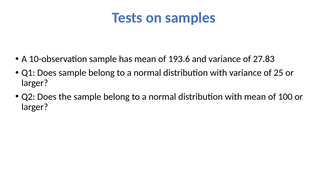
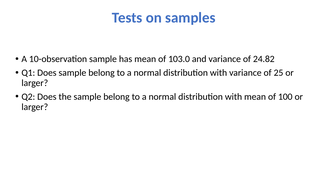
193.6: 193.6 -> 103.0
27.83: 27.83 -> 24.82
